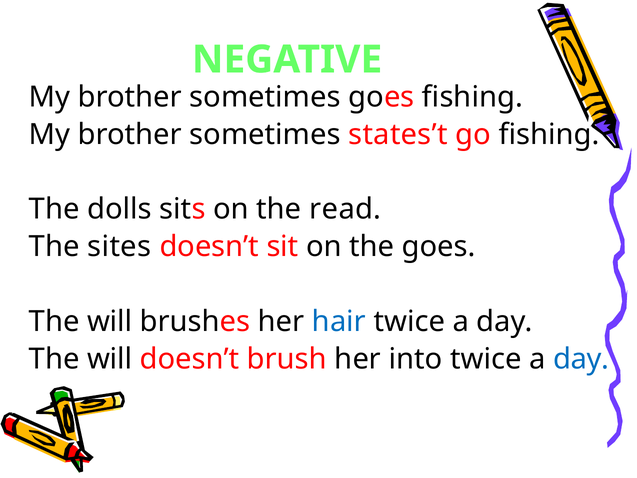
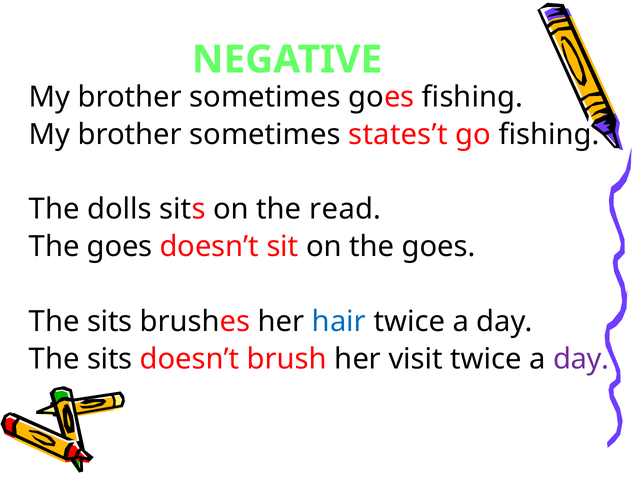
sites at (119, 247): sites -> goes
will at (110, 321): will -> sits
will at (110, 359): will -> sits
into: into -> visit
day at (581, 359) colour: blue -> purple
